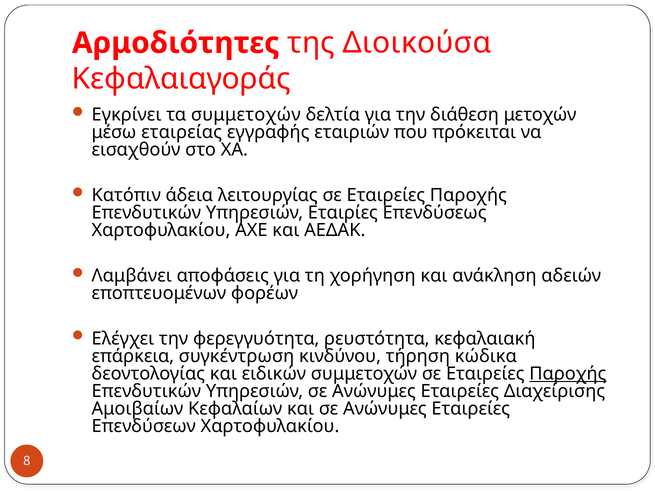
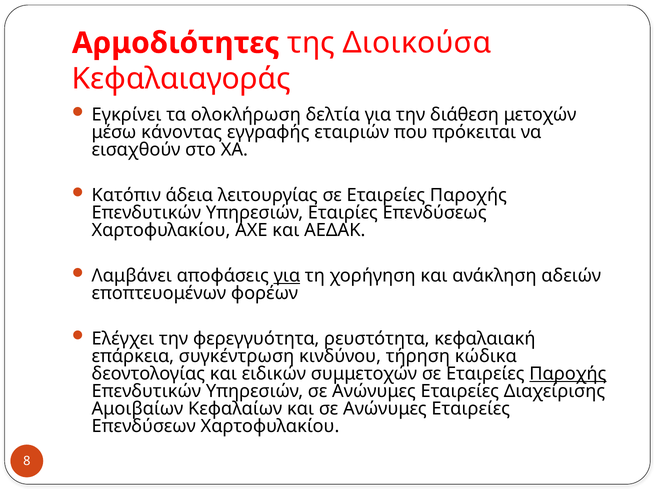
τα συμμετοχών: συμμετοχών -> ολοκλήρωση
εταιρείας: εταιρείας -> κάνοντας
για at (287, 276) underline: none -> present
